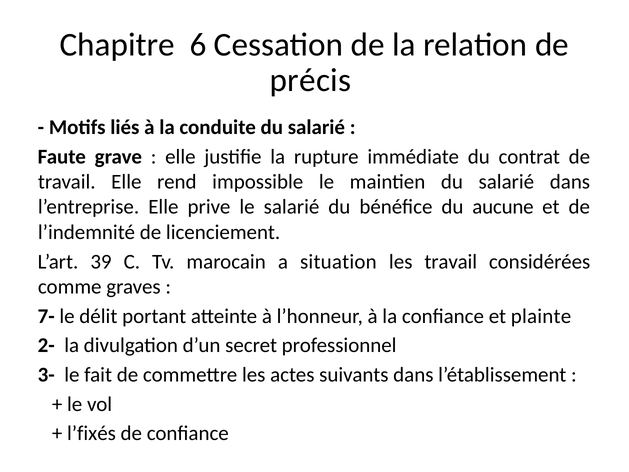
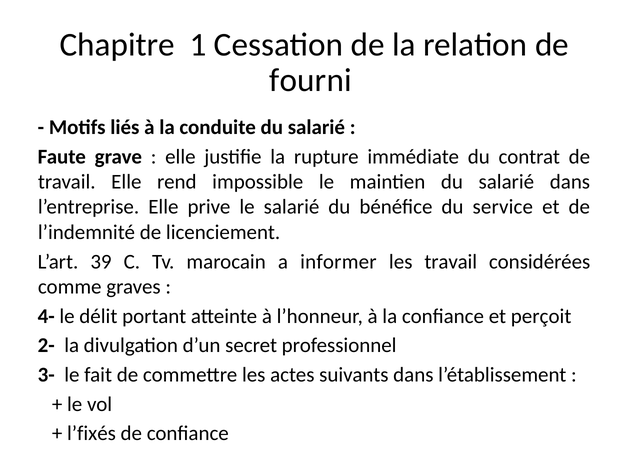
6: 6 -> 1
précis: précis -> fourni
aucune: aucune -> service
situation: situation -> informer
7-: 7- -> 4-
plainte: plainte -> perçoit
